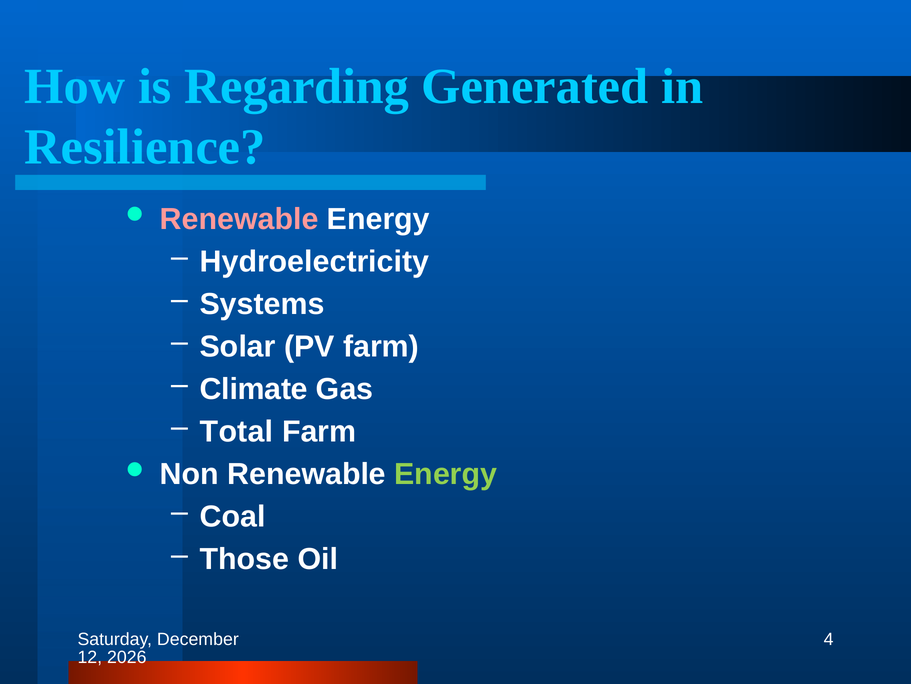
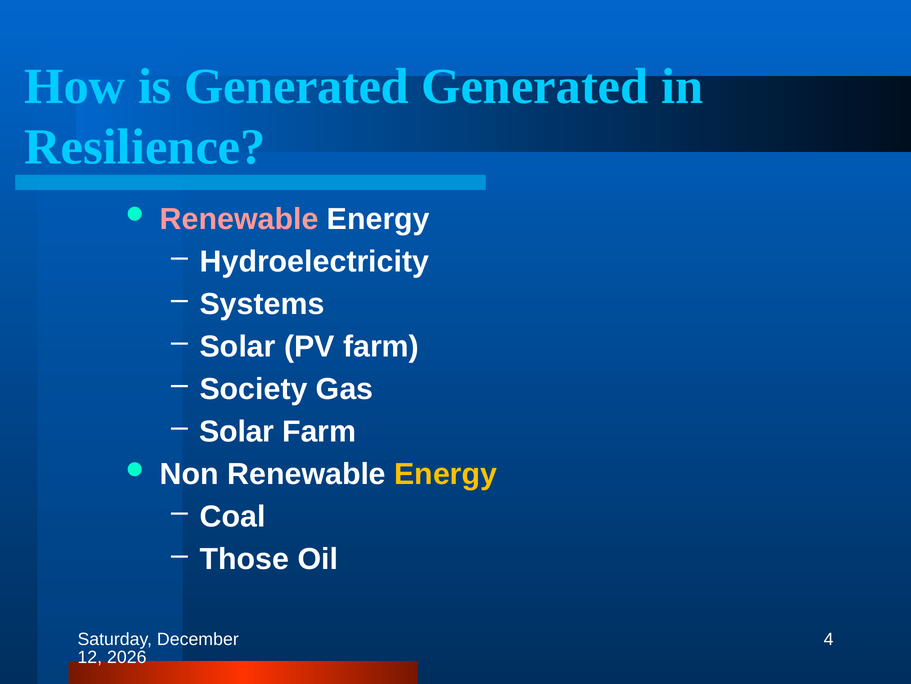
is Regarding: Regarding -> Generated
Climate: Climate -> Society
Total at (237, 431): Total -> Solar
Energy at (446, 474) colour: light green -> yellow
